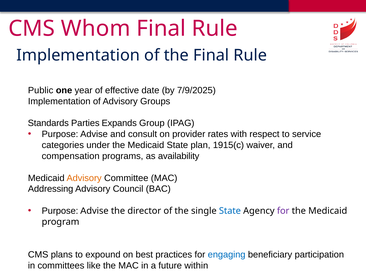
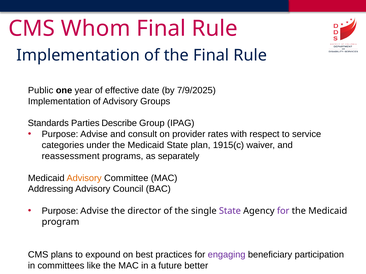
Expands: Expands -> Describe
compensation: compensation -> reassessment
availability: availability -> separately
State at (230, 211) colour: blue -> purple
engaging colour: blue -> purple
within: within -> better
